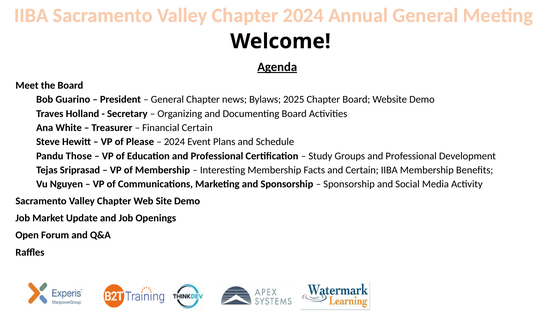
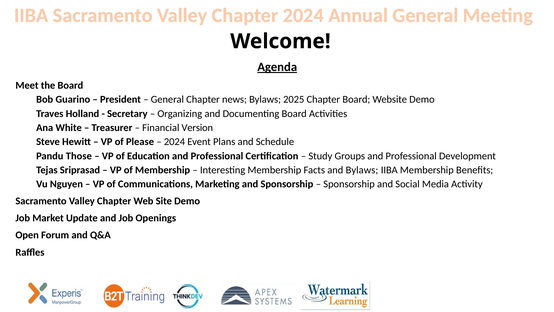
Financial Certain: Certain -> Version
and Certain: Certain -> Bylaws
